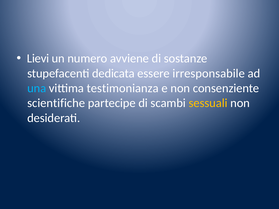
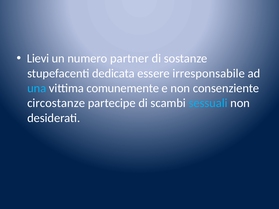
avviene: avviene -> partner
testimonianza: testimonianza -> comunemente
scientifiche: scientifiche -> circostanze
sessuali colour: yellow -> light blue
